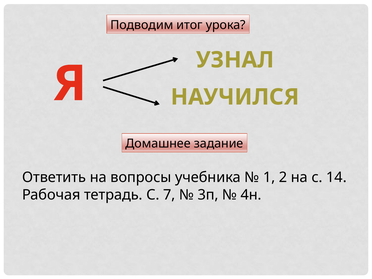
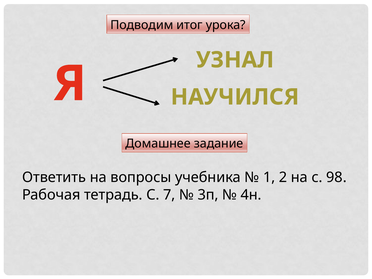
14: 14 -> 98
